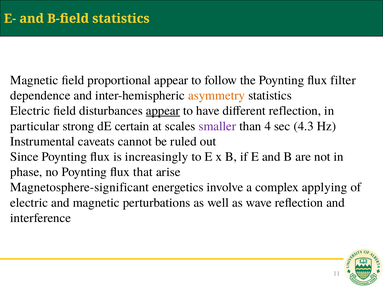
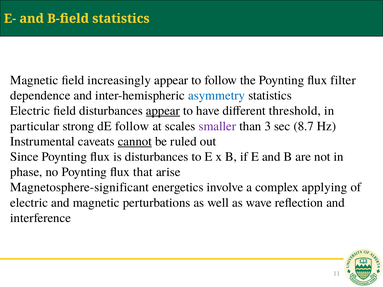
proportional: proportional -> increasingly
asymmetry colour: orange -> blue
different reflection: reflection -> threshold
dE certain: certain -> follow
4: 4 -> 3
4.3: 4.3 -> 8.7
cannot underline: none -> present
is increasingly: increasingly -> disturbances
